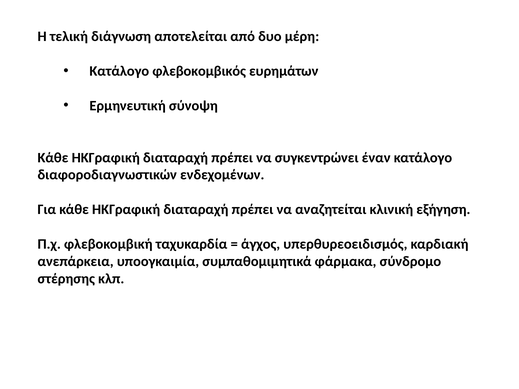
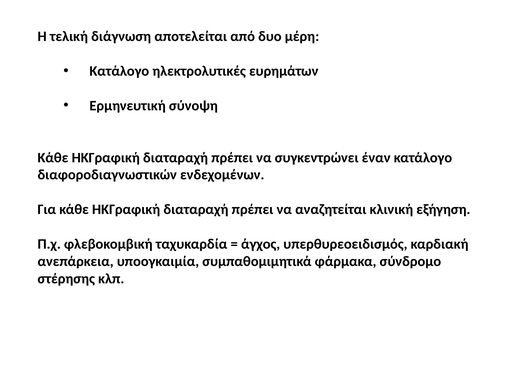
φλεβοκομβικός: φλεβοκομβικός -> ηλεκτρολυτικές
